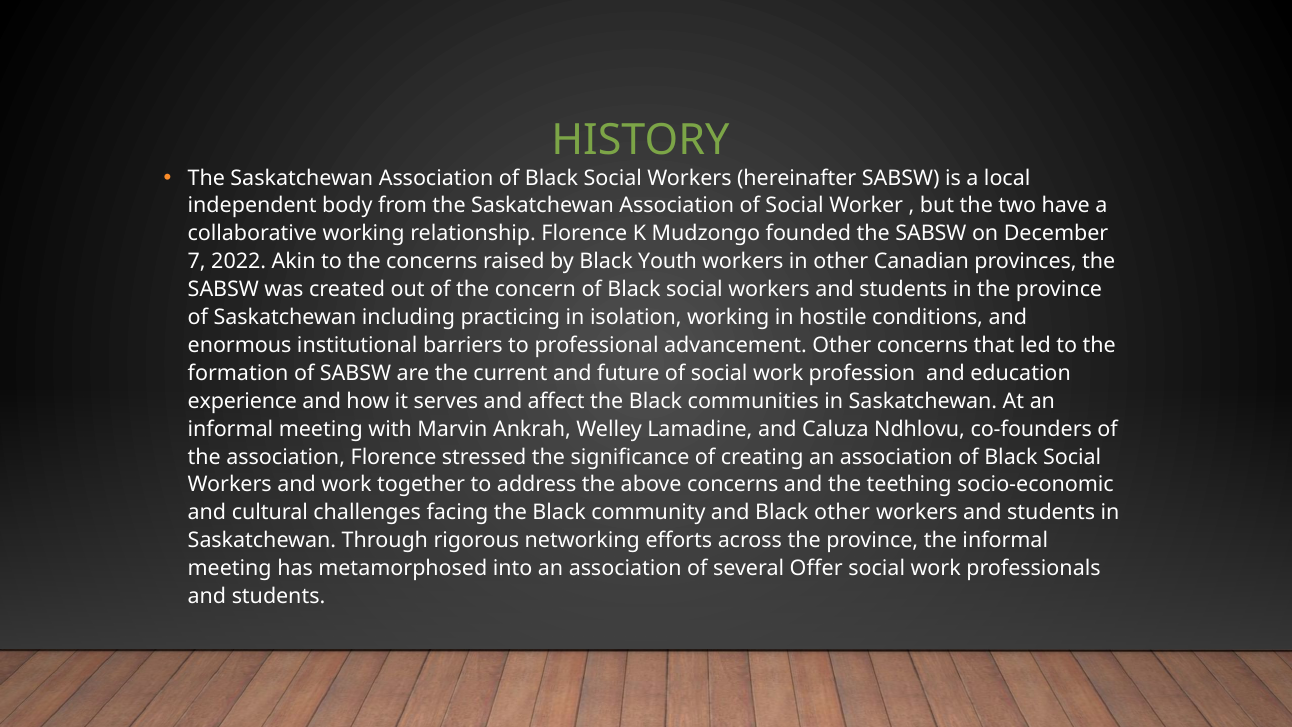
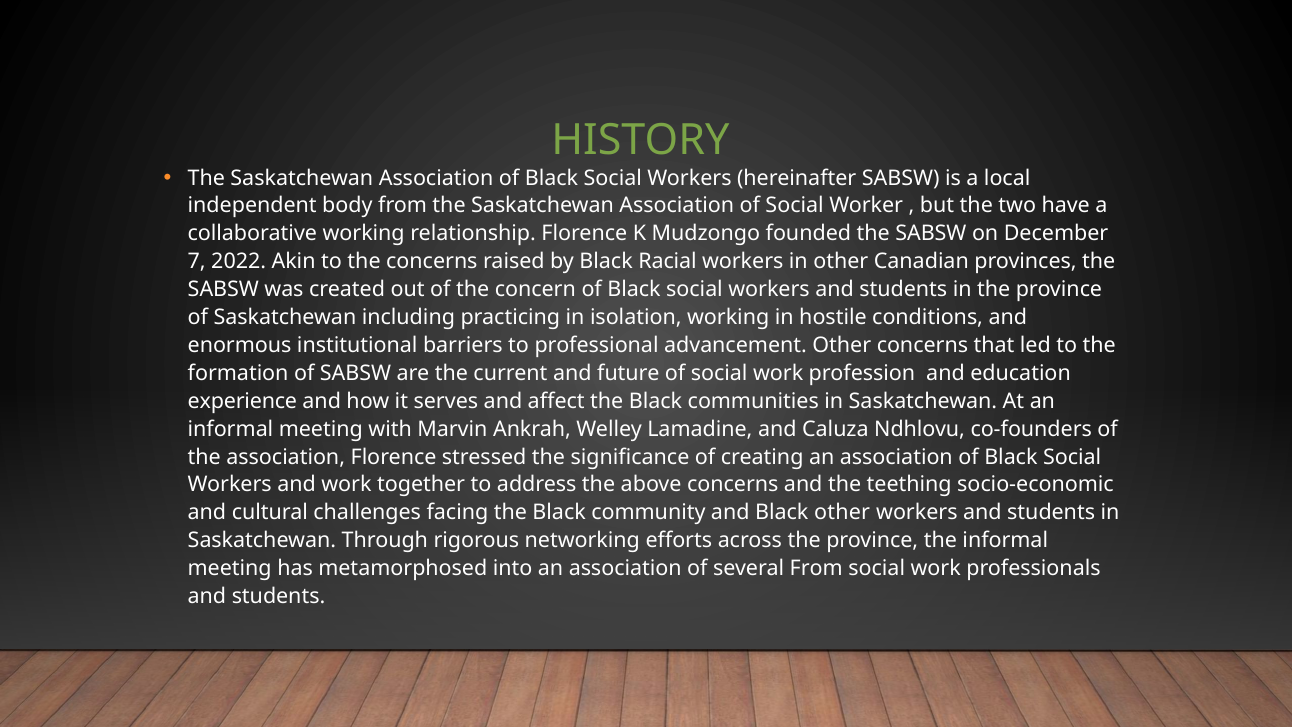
Youth: Youth -> Racial
several Offer: Offer -> From
